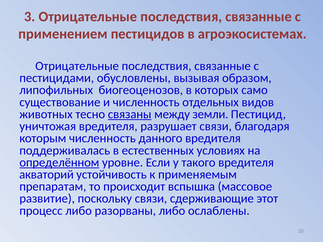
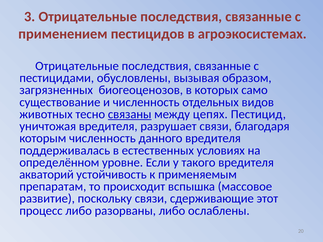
липофильных: липофильных -> загрязненных
земли: земли -> цепях
определённом underline: present -> none
